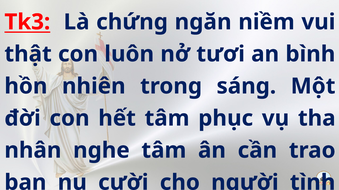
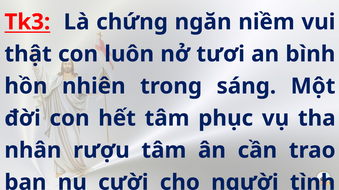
nghe: nghe -> rượu
